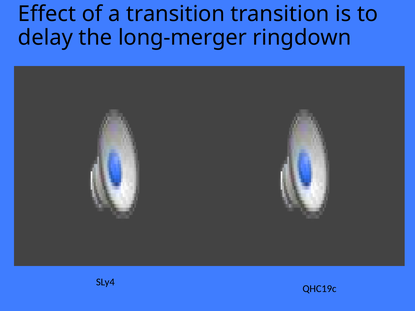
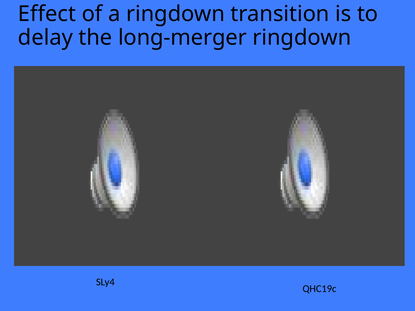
a transition: transition -> ringdown
